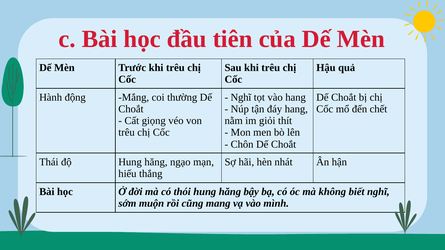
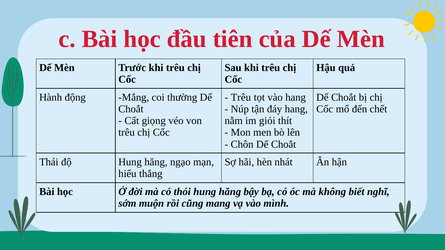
Nghĩ at (241, 98): Nghĩ -> Trêu
